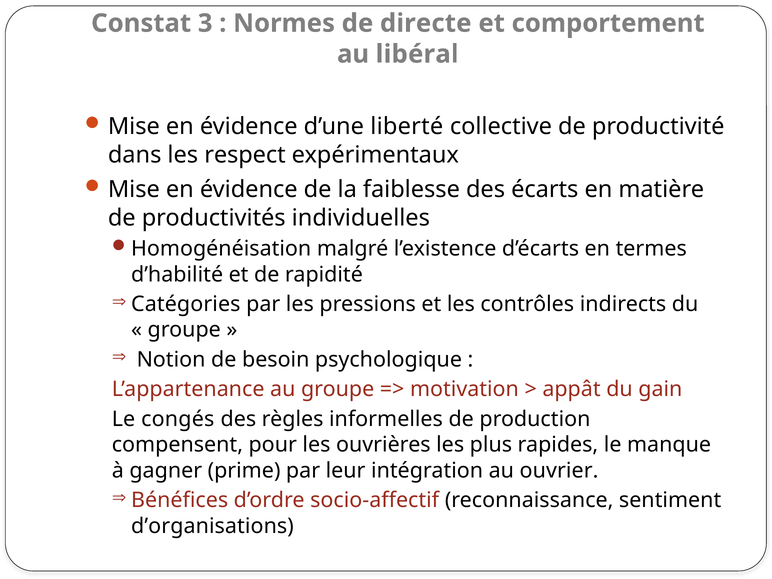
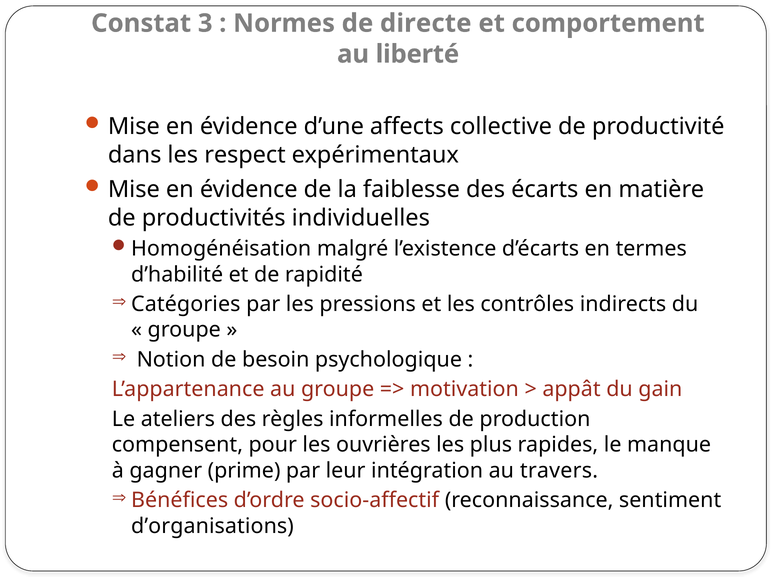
libéral: libéral -> liberté
liberté: liberté -> affects
congés: congés -> ateliers
ouvrier: ouvrier -> travers
